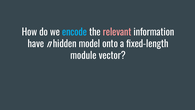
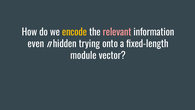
encode colour: light blue -> yellow
have: have -> even
model: model -> trying
